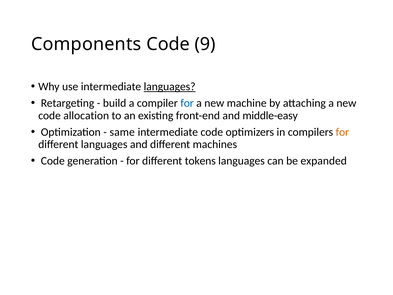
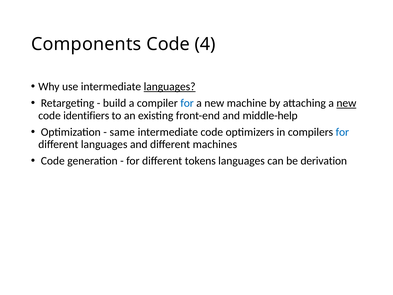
9: 9 -> 4
new at (346, 103) underline: none -> present
allocation: allocation -> identifiers
middle-easy: middle-easy -> middle-help
for at (342, 132) colour: orange -> blue
expanded: expanded -> derivation
